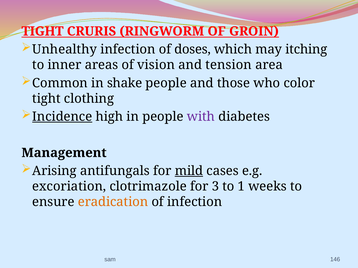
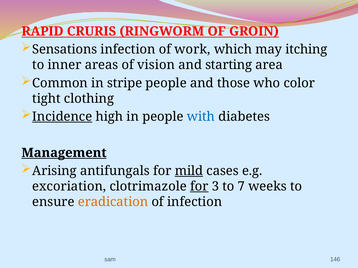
TIGHT at (43, 31): TIGHT -> RAPID
Unhealthy: Unhealthy -> Sensations
doses: doses -> work
tension: tension -> starting
shake: shake -> stripe
with colour: purple -> blue
Management underline: none -> present
for at (199, 187) underline: none -> present
1: 1 -> 7
